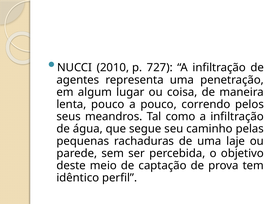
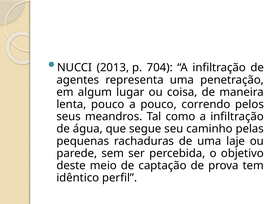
2010: 2010 -> 2013
727: 727 -> 704
